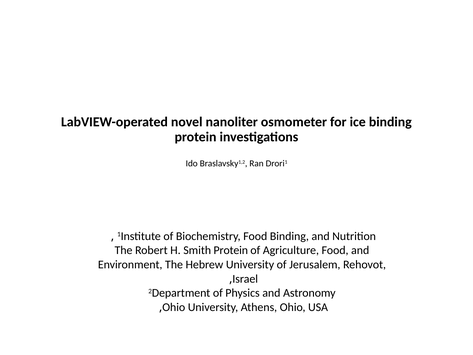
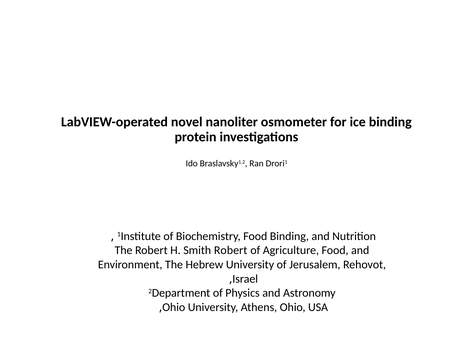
Smith Protein: Protein -> Robert
